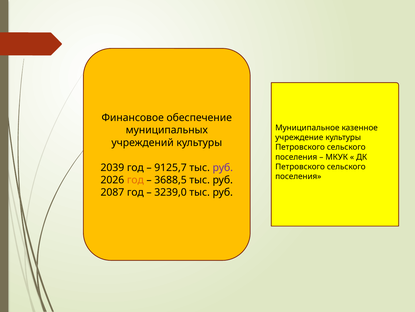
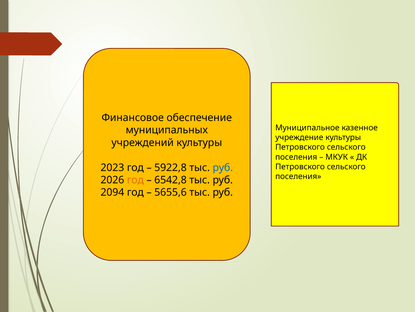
2039: 2039 -> 2023
9125,7: 9125,7 -> 5922,8
руб at (223, 167) colour: purple -> blue
3688,5: 3688,5 -> 6542,8
2087: 2087 -> 2094
3239,0: 3239,0 -> 5655,6
